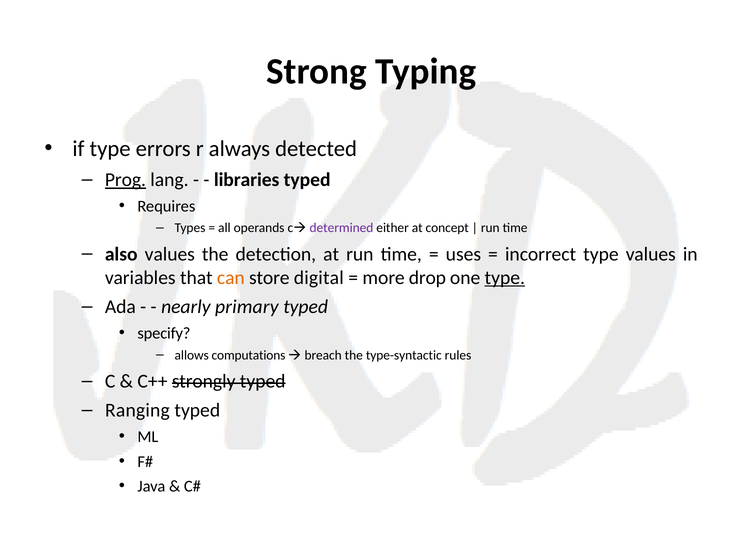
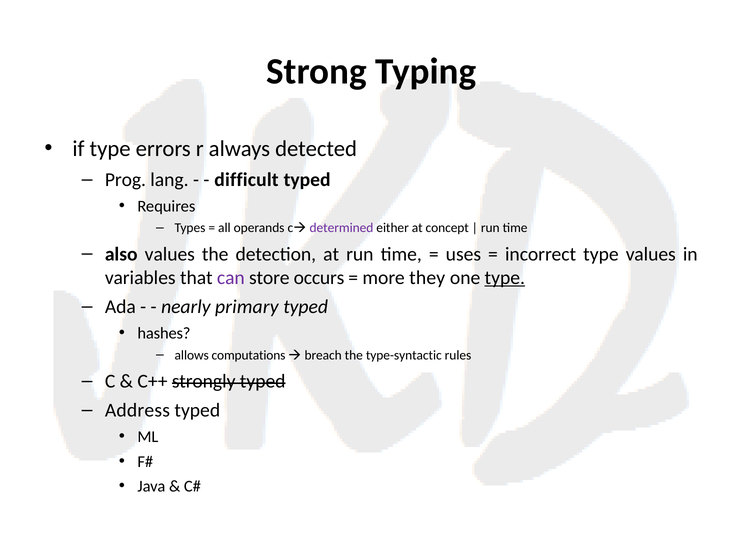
Prog underline: present -> none
libraries: libraries -> difficult
can colour: orange -> purple
digital: digital -> occurs
drop: drop -> they
specify: specify -> hashes
Ranging: Ranging -> Address
